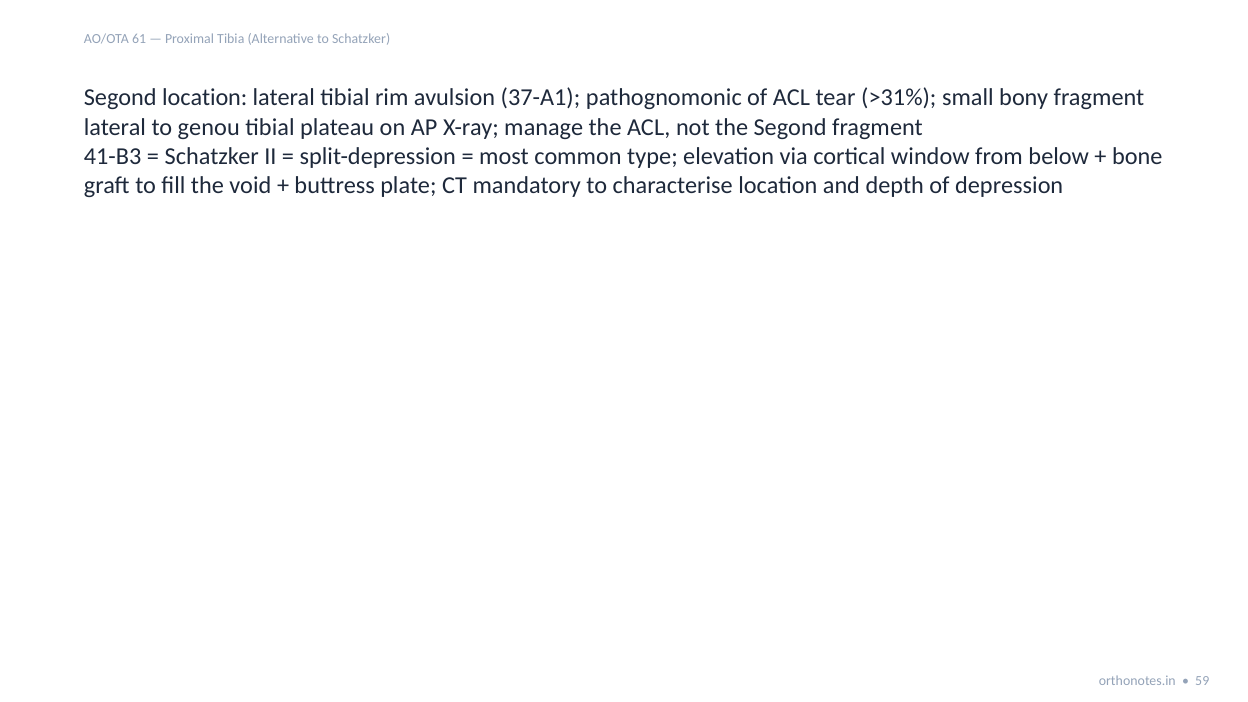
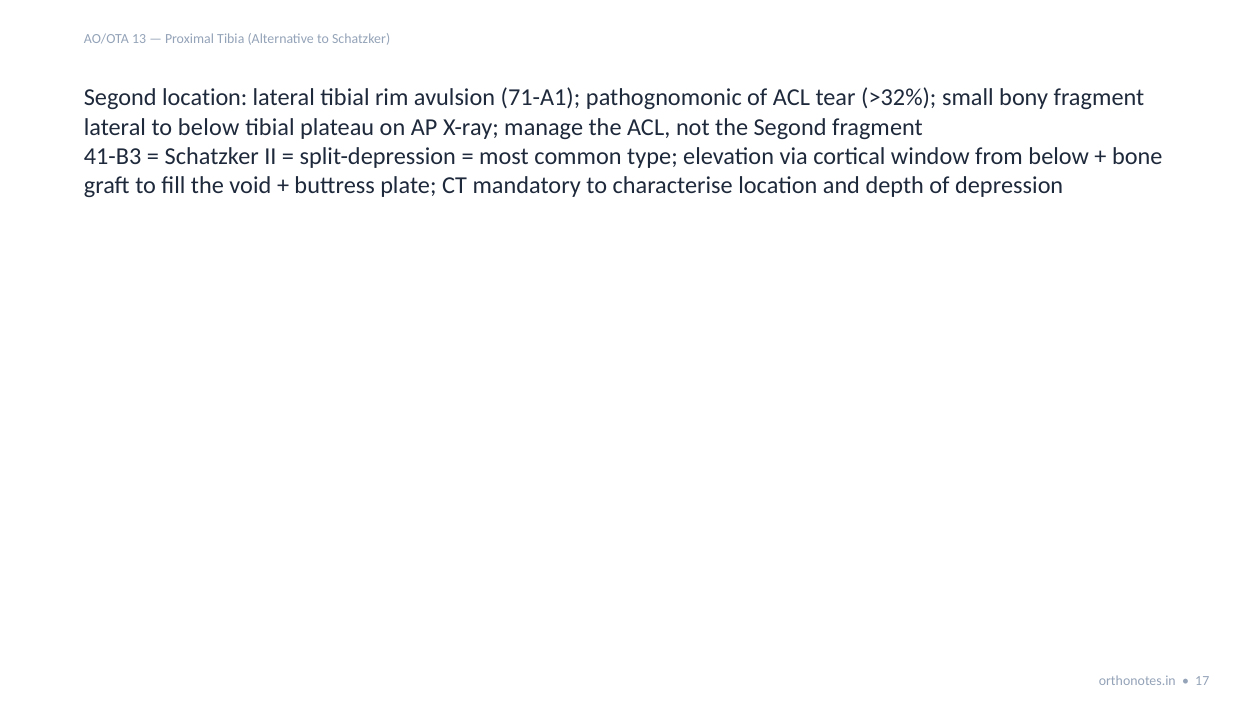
61: 61 -> 13
37-A1: 37-A1 -> 71-A1
>31%: >31% -> >32%
to genou: genou -> below
59: 59 -> 17
